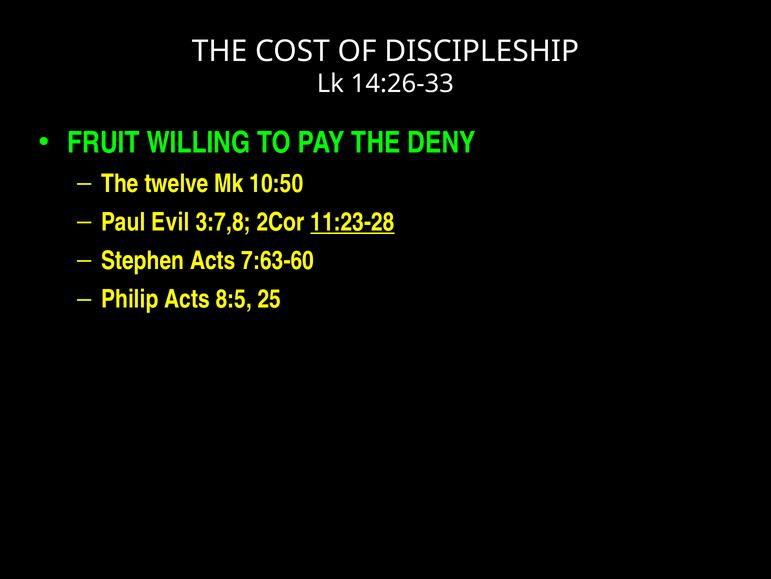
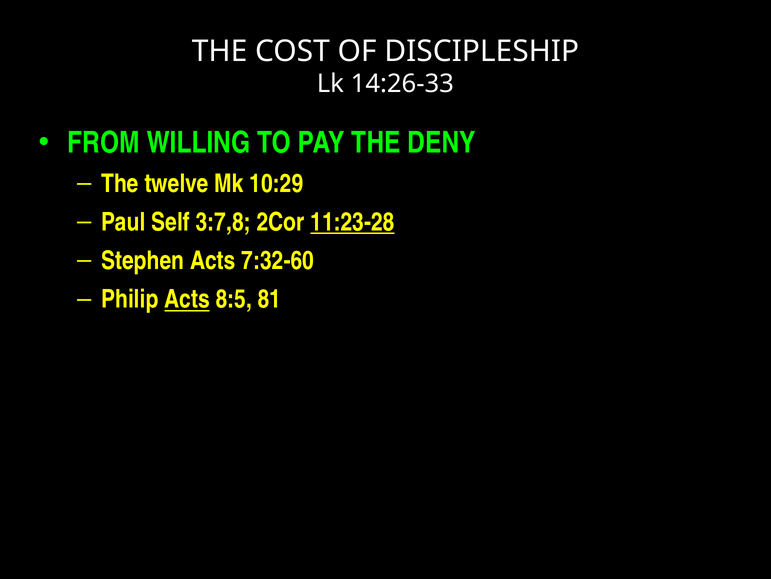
FRUIT: FRUIT -> FROM
10:50: 10:50 -> 10:29
Evil: Evil -> Self
7:63-60: 7:63-60 -> 7:32-60
Acts at (187, 299) underline: none -> present
25: 25 -> 81
